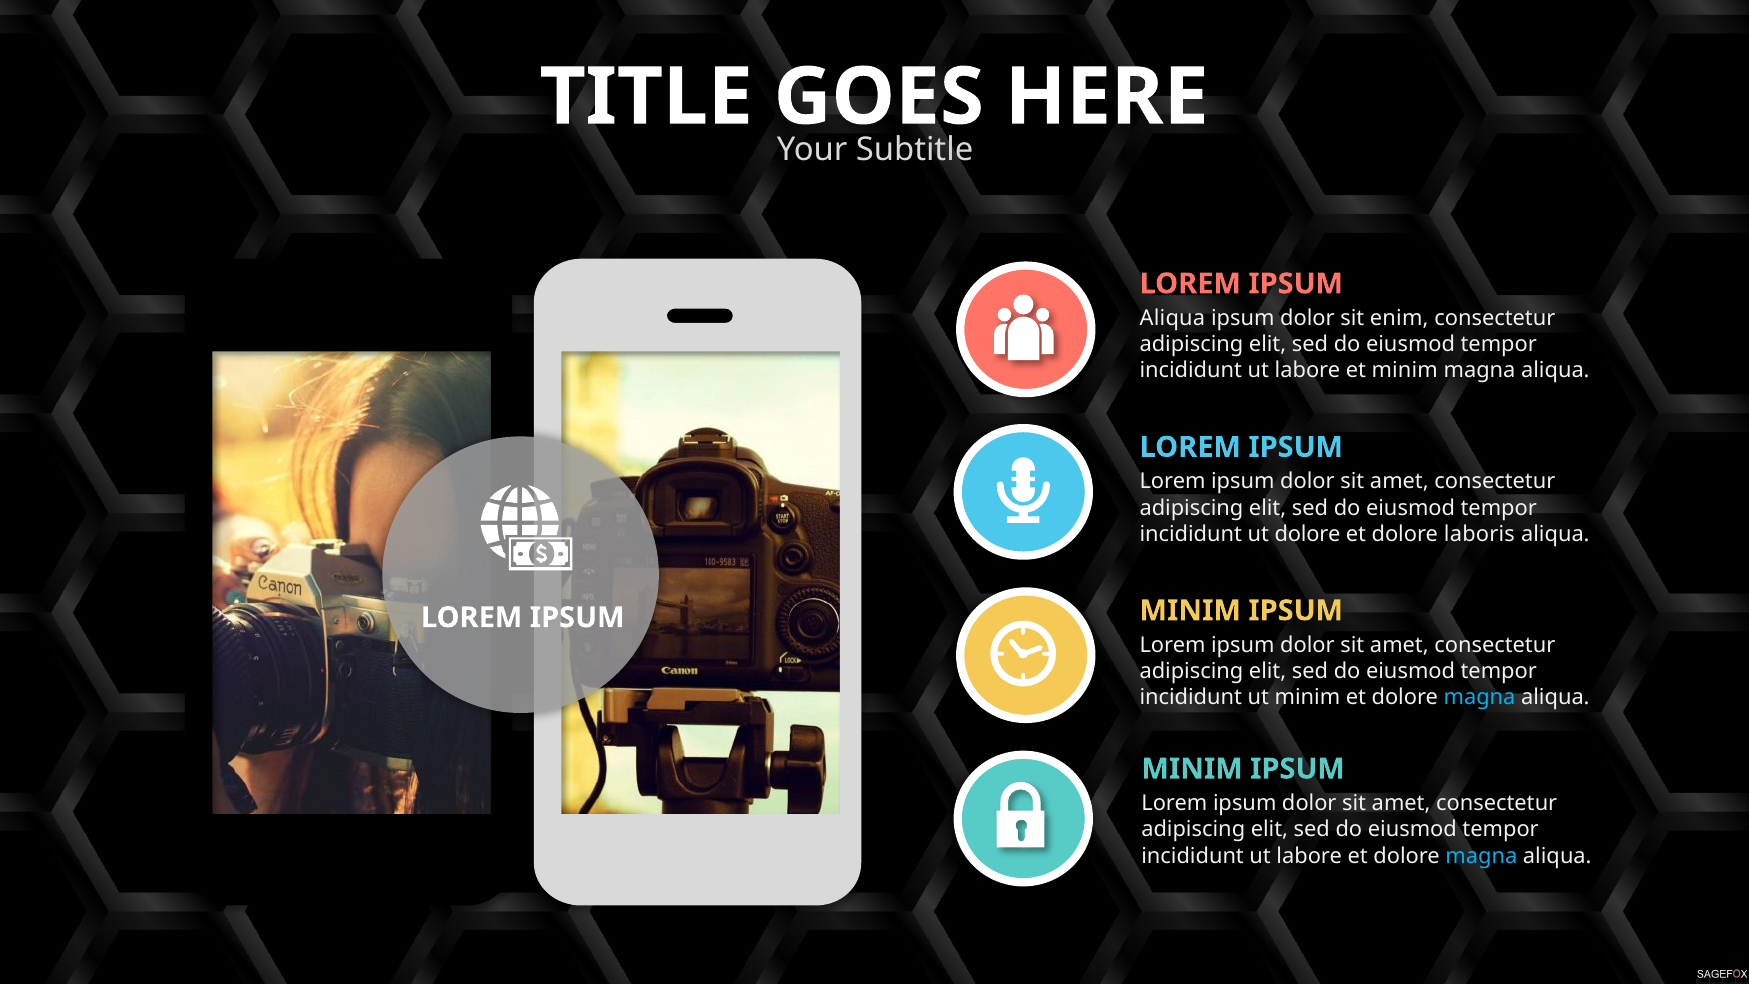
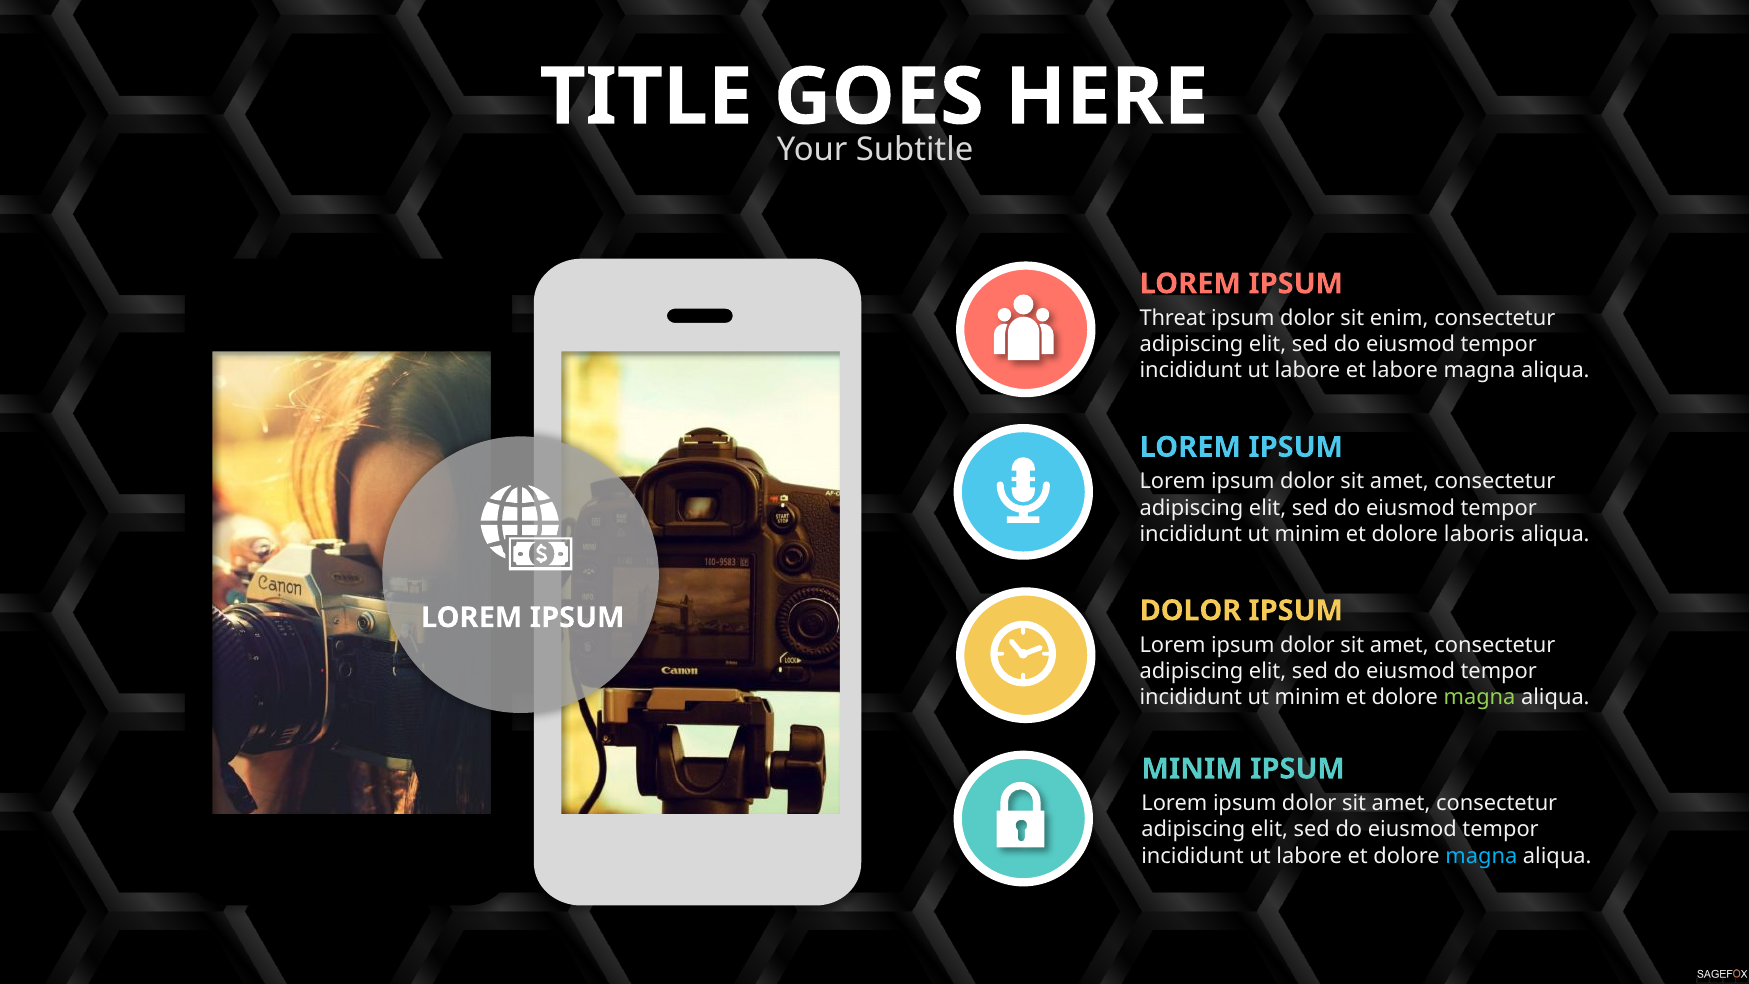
Aliqua at (1172, 318): Aliqua -> Threat
et minim: minim -> labore
dolore at (1308, 534): dolore -> minim
MINIM at (1190, 611): MINIM -> DOLOR
magna at (1480, 697) colour: light blue -> light green
